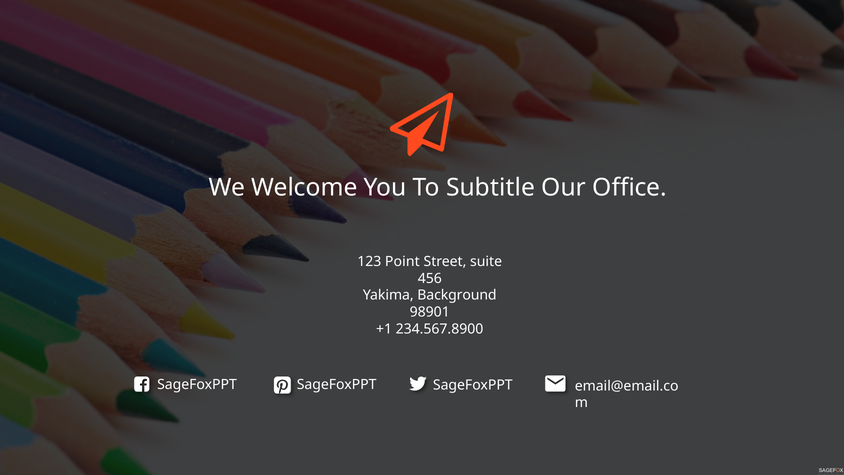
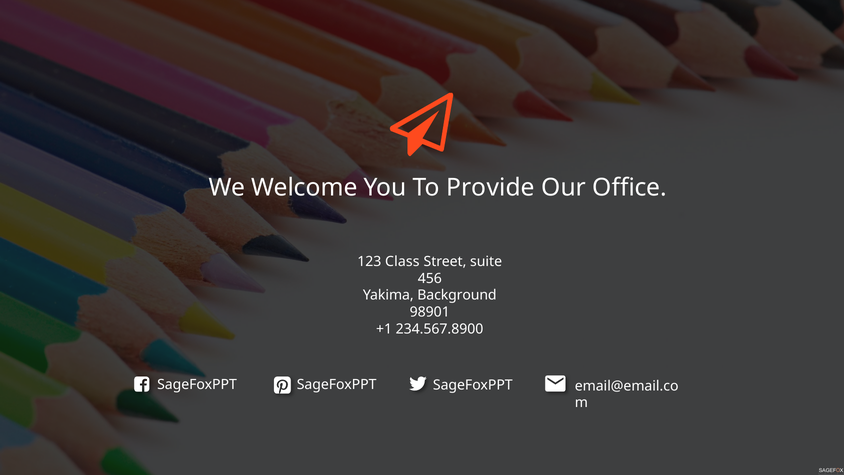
Subtitle: Subtitle -> Provide
Point: Point -> Class
